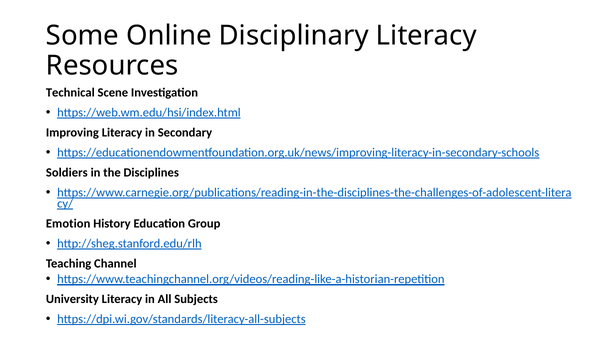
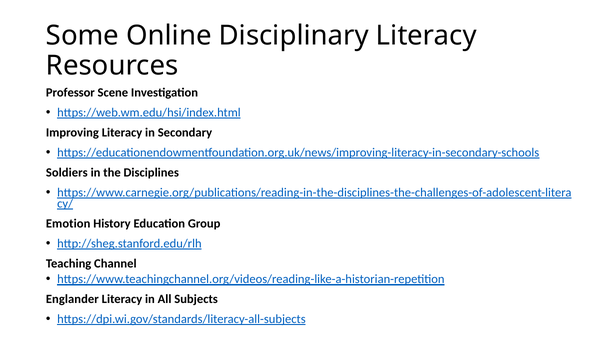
Technical: Technical -> Professor
University: University -> Englander
